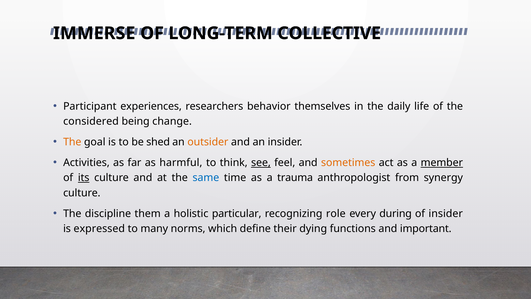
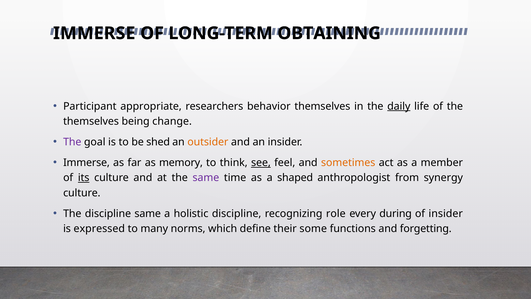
COLLECTIVE: COLLECTIVE -> OBTAINING
experiences: experiences -> appropriate
daily underline: none -> present
considered at (91, 121): considered -> themselves
The at (72, 142) colour: orange -> purple
Activities at (86, 163): Activities -> Immerse
harmful: harmful -> memory
member underline: present -> none
same at (206, 178) colour: blue -> purple
trauma: trauma -> shaped
discipline them: them -> same
holistic particular: particular -> discipline
dying: dying -> some
important: important -> forgetting
